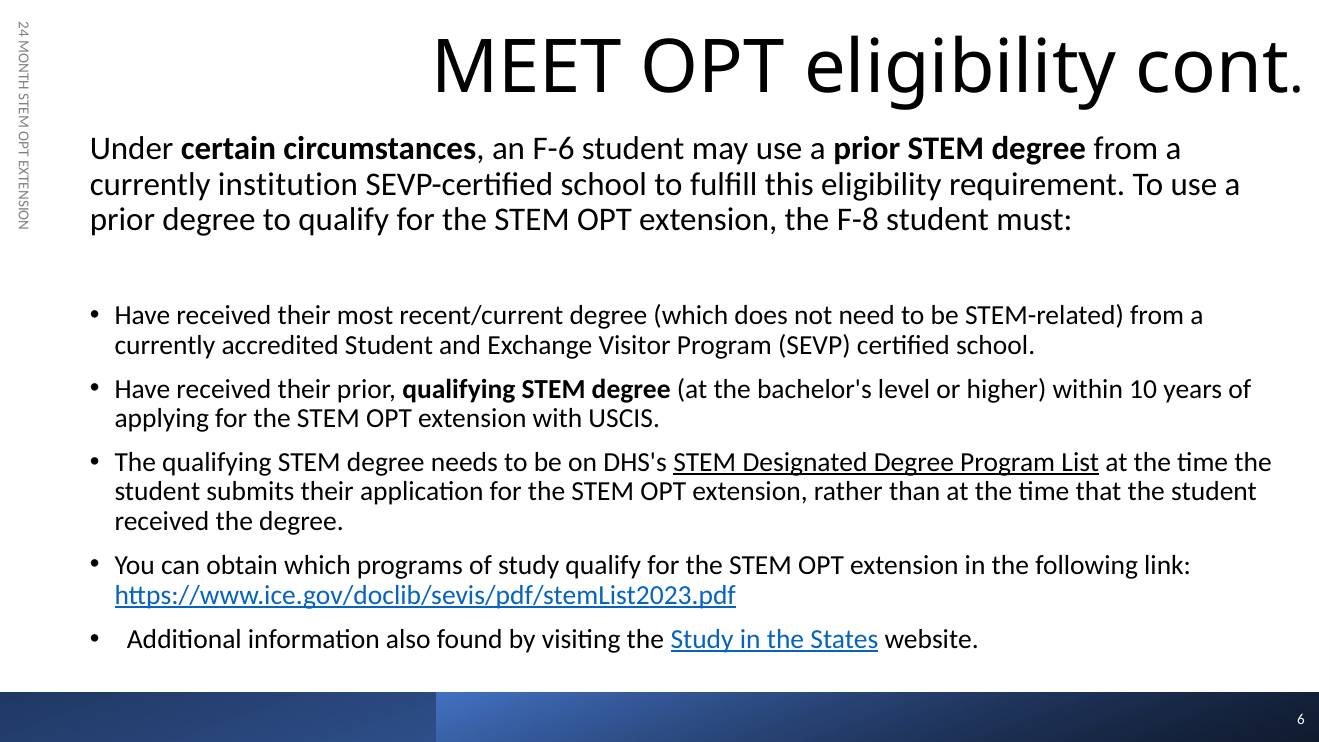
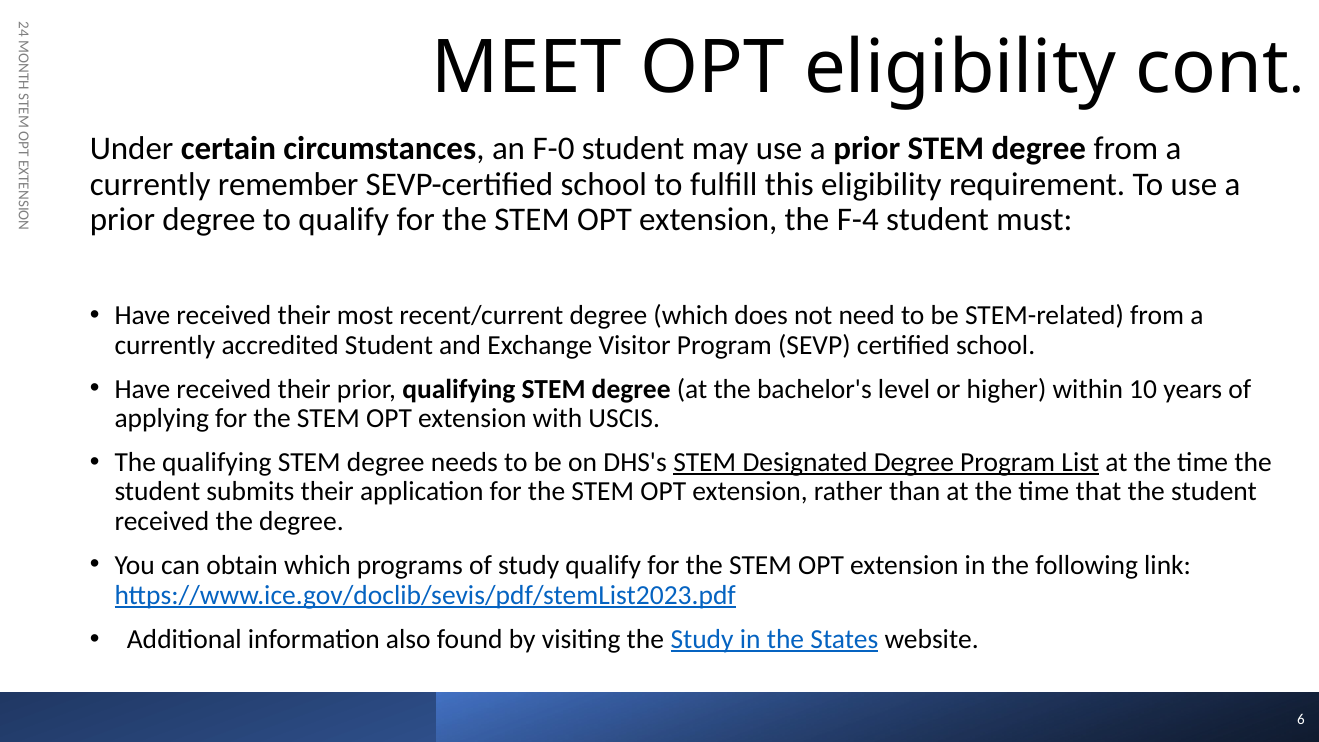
F-6: F-6 -> F-0
institution: institution -> remember
F-8: F-8 -> F-4
